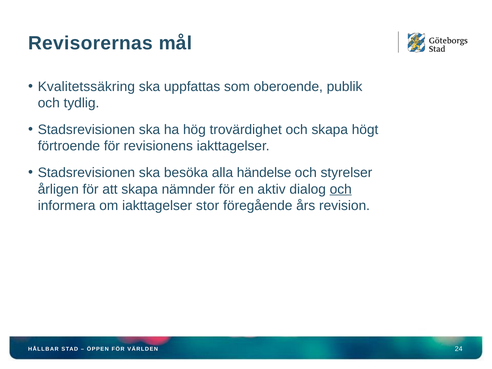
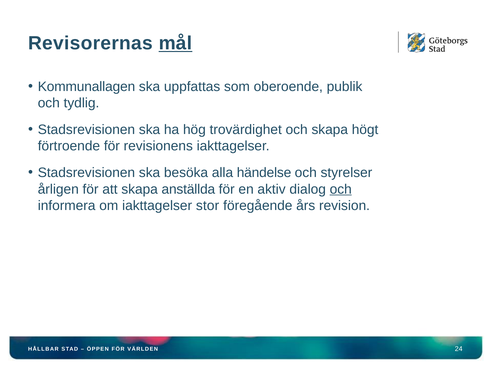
mål underline: none -> present
Kvalitetssäkring: Kvalitetssäkring -> Kommunallagen
nämnder: nämnder -> anställda
